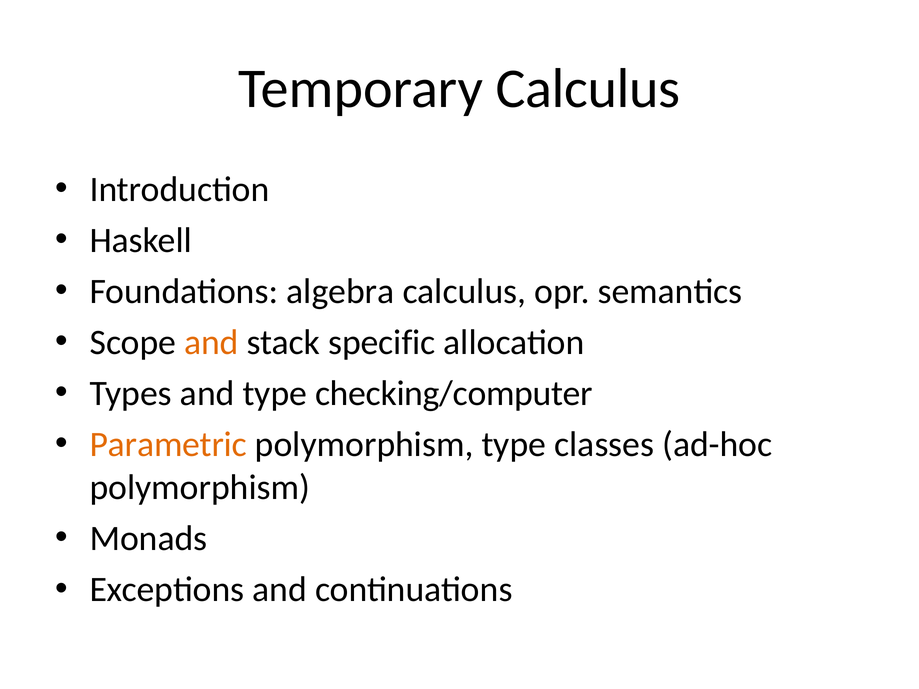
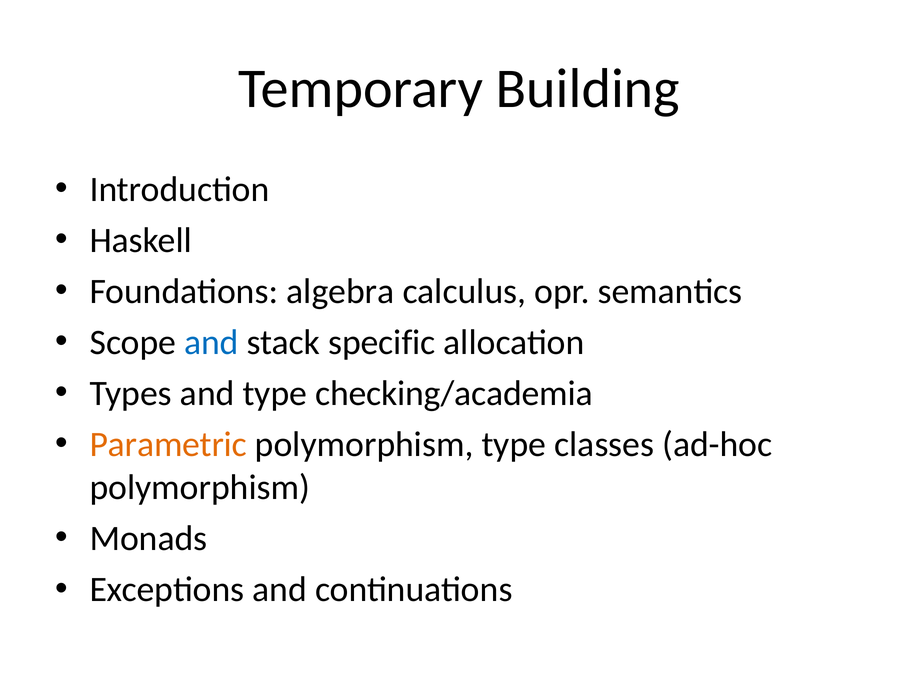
Temporary Calculus: Calculus -> Building
and at (211, 343) colour: orange -> blue
checking/computer: checking/computer -> checking/academia
